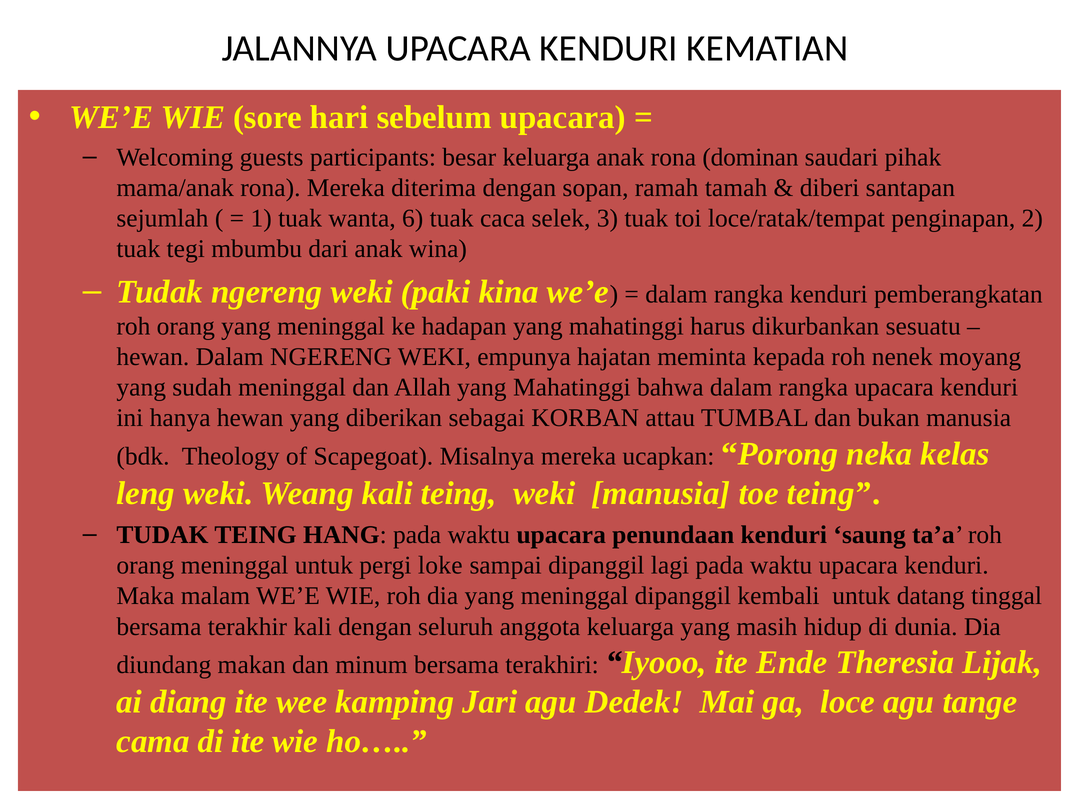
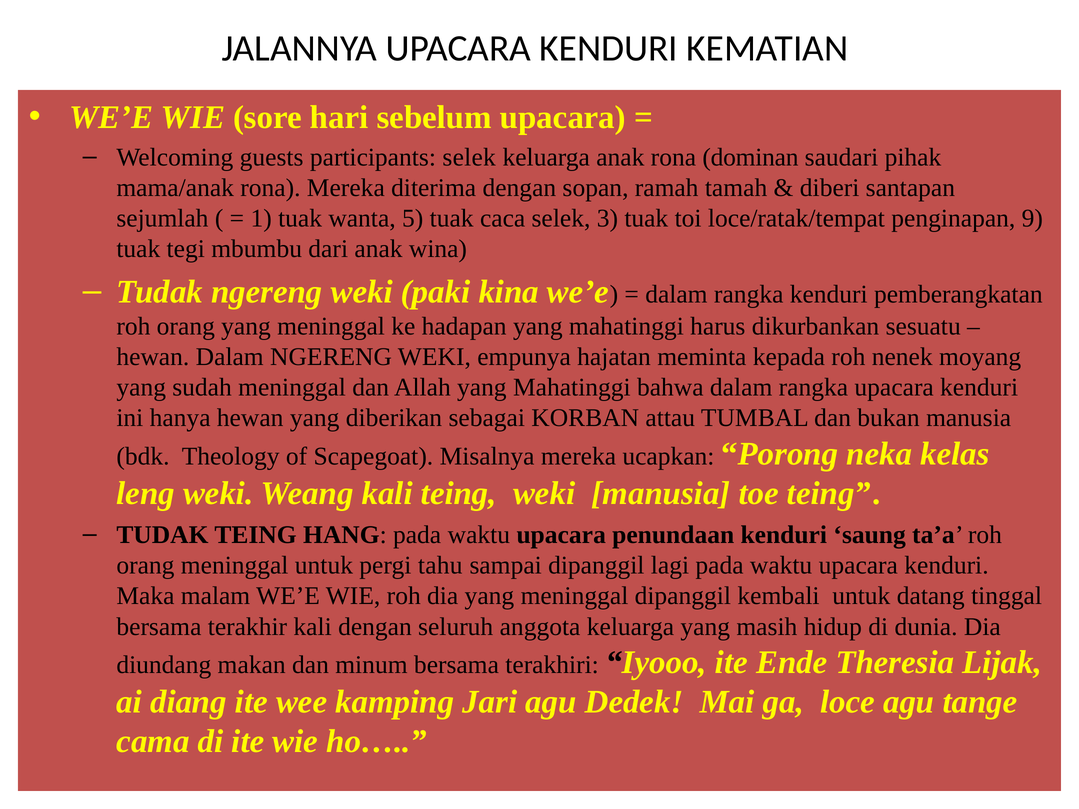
participants besar: besar -> selek
6: 6 -> 5
2: 2 -> 9
loke: loke -> tahu
